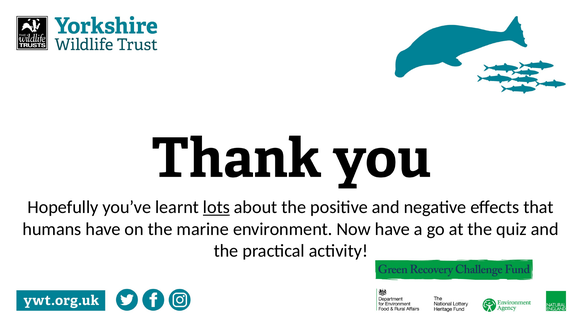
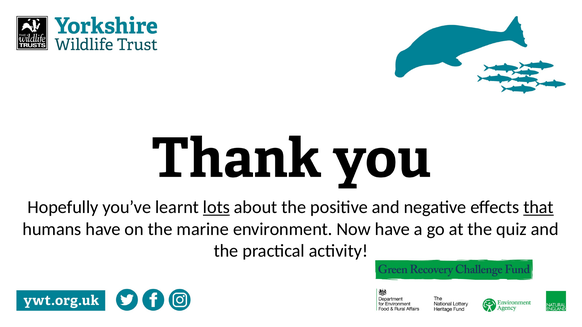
that underline: none -> present
